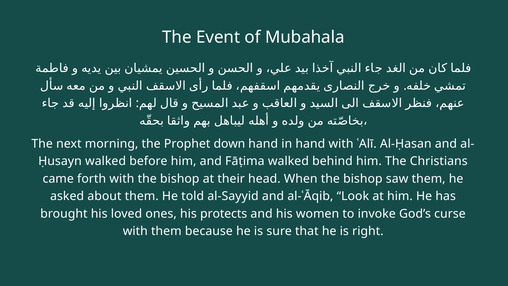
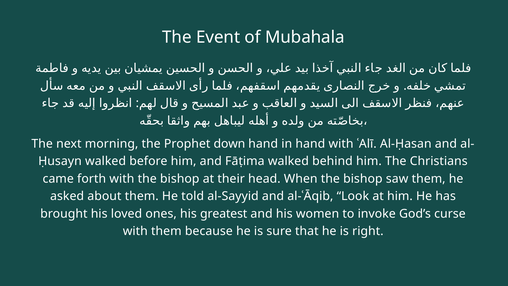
protects: protects -> greatest
